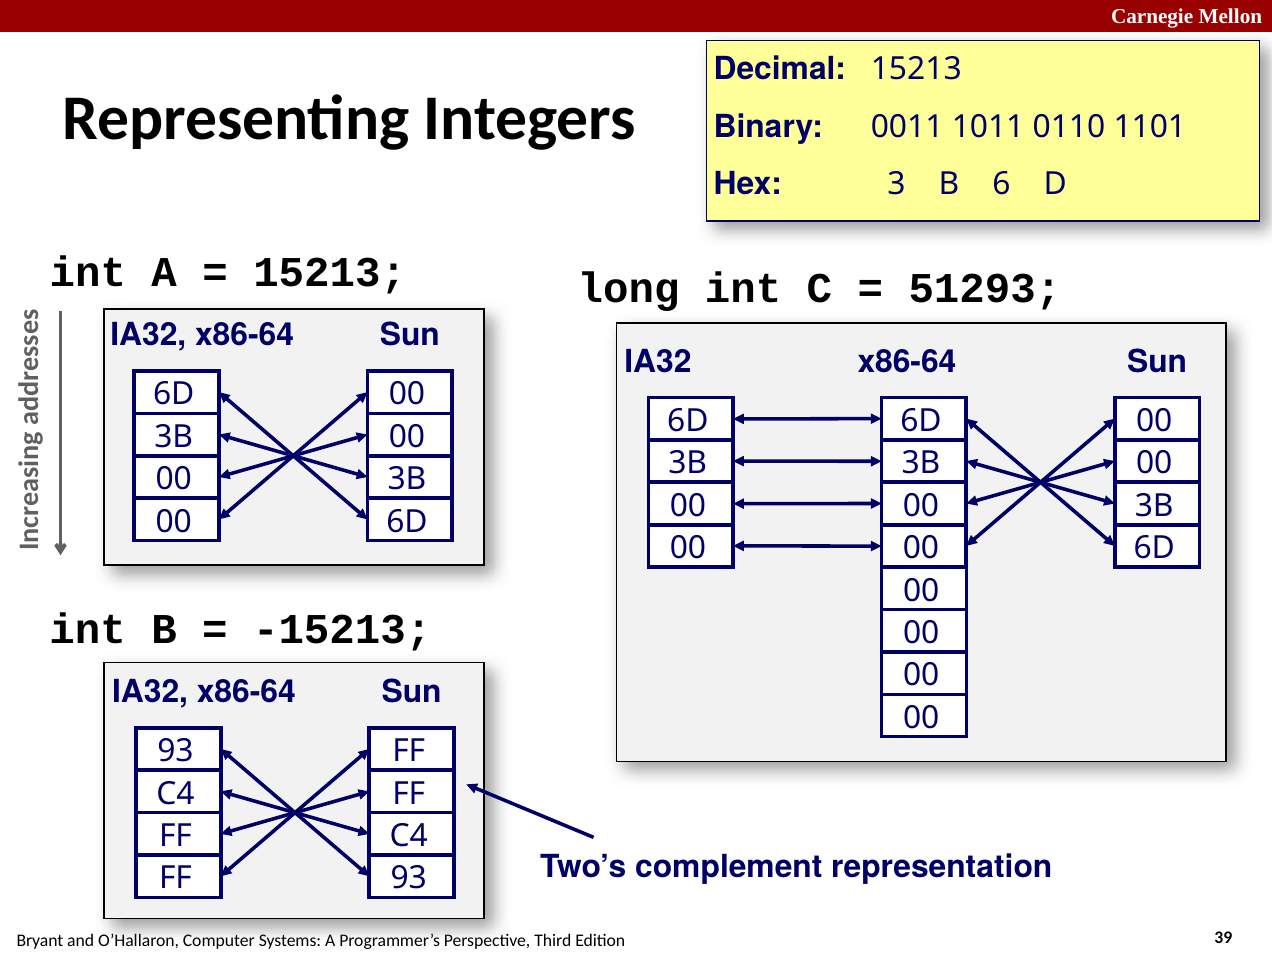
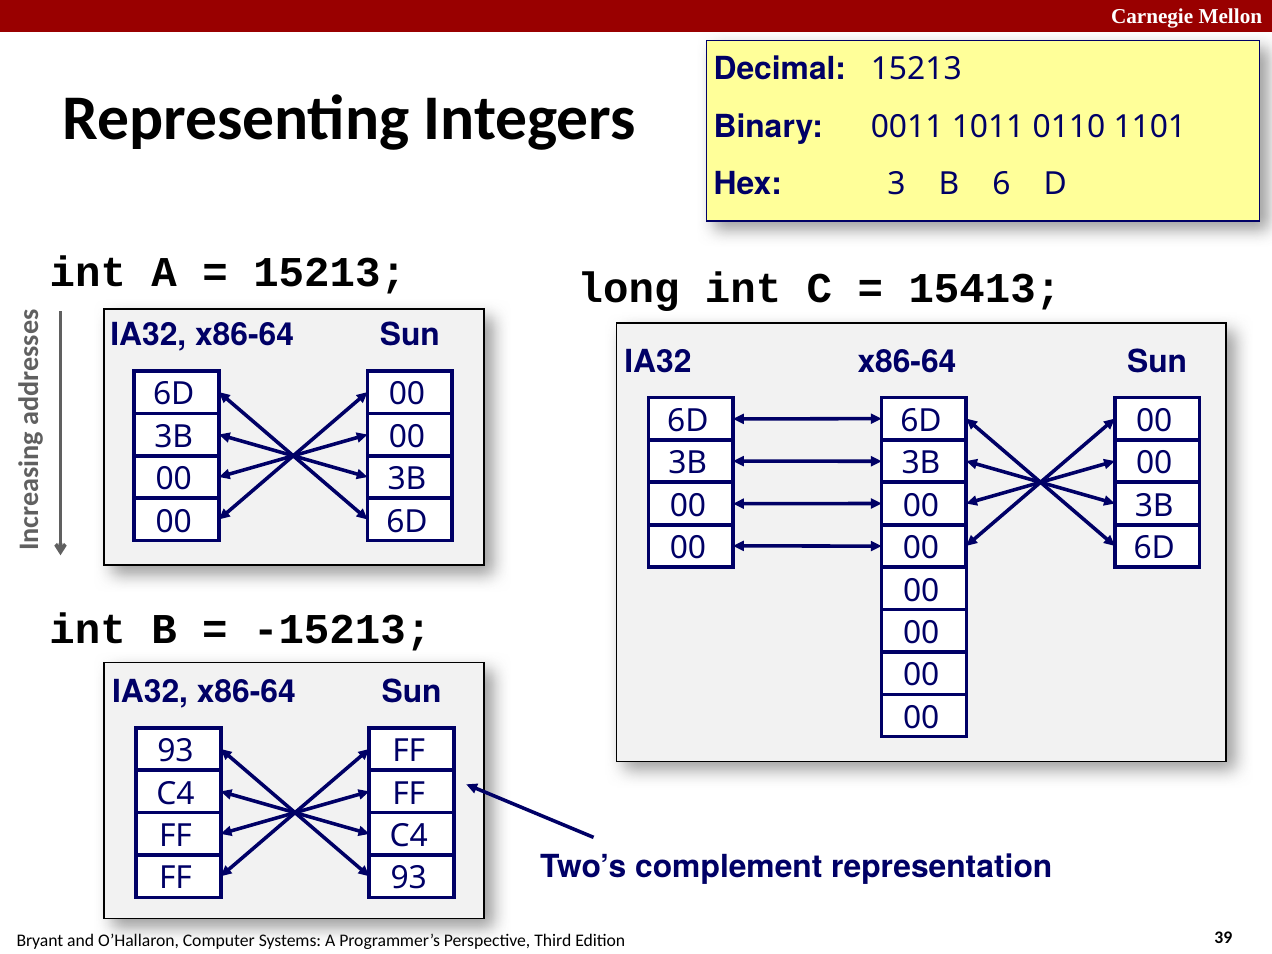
51293: 51293 -> 15413
